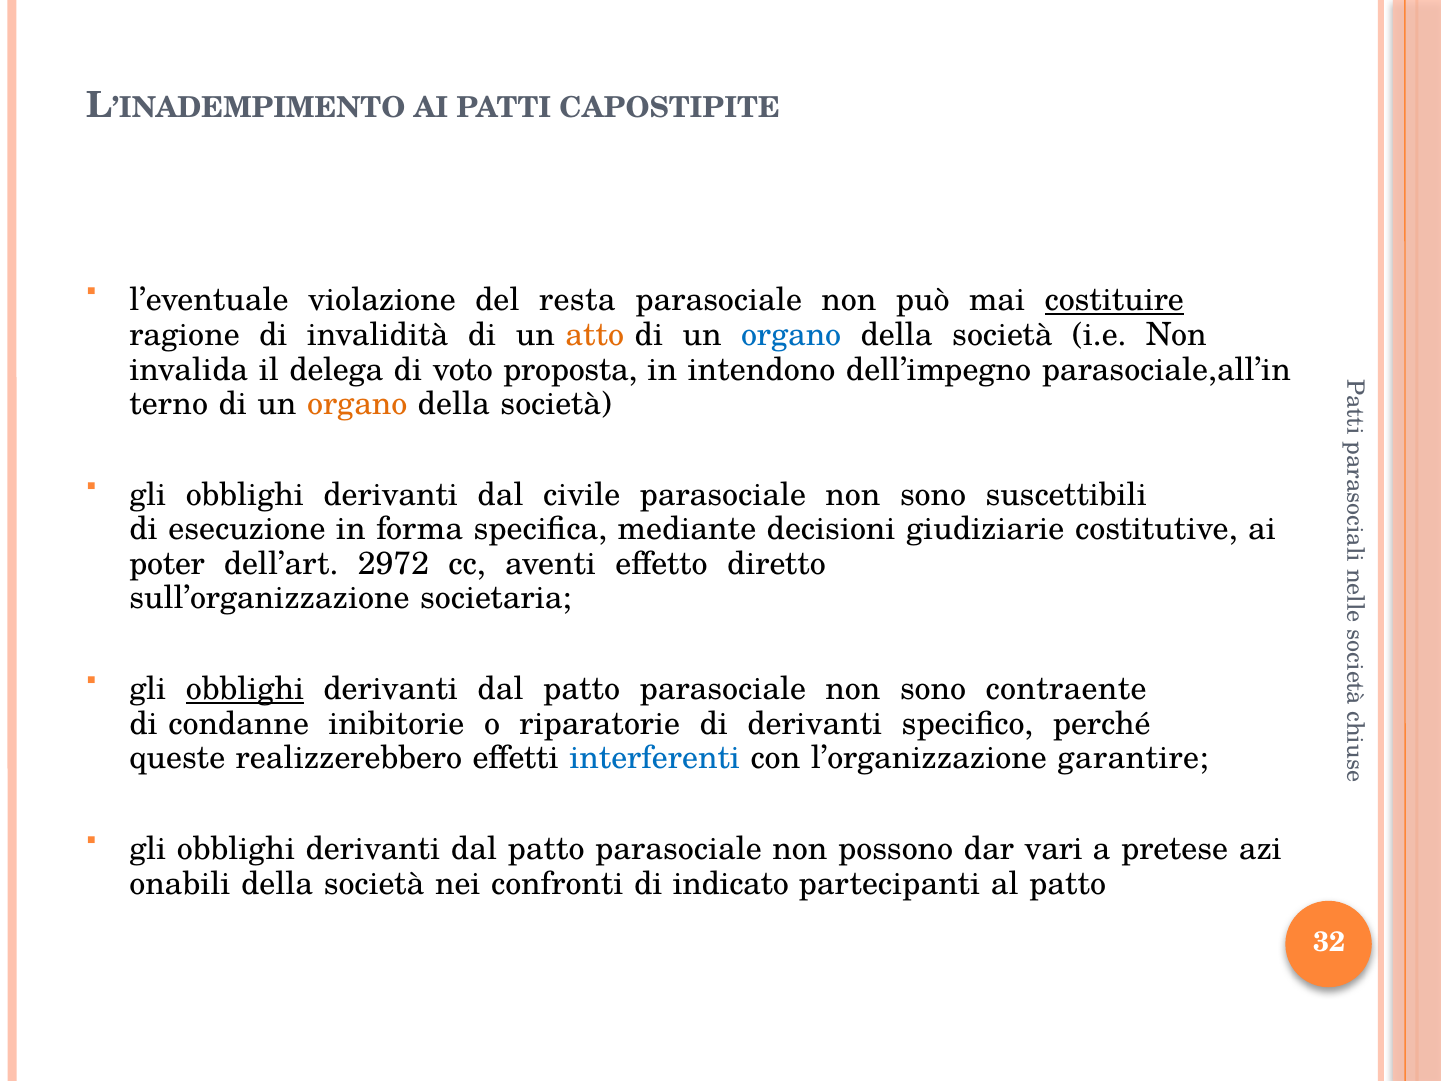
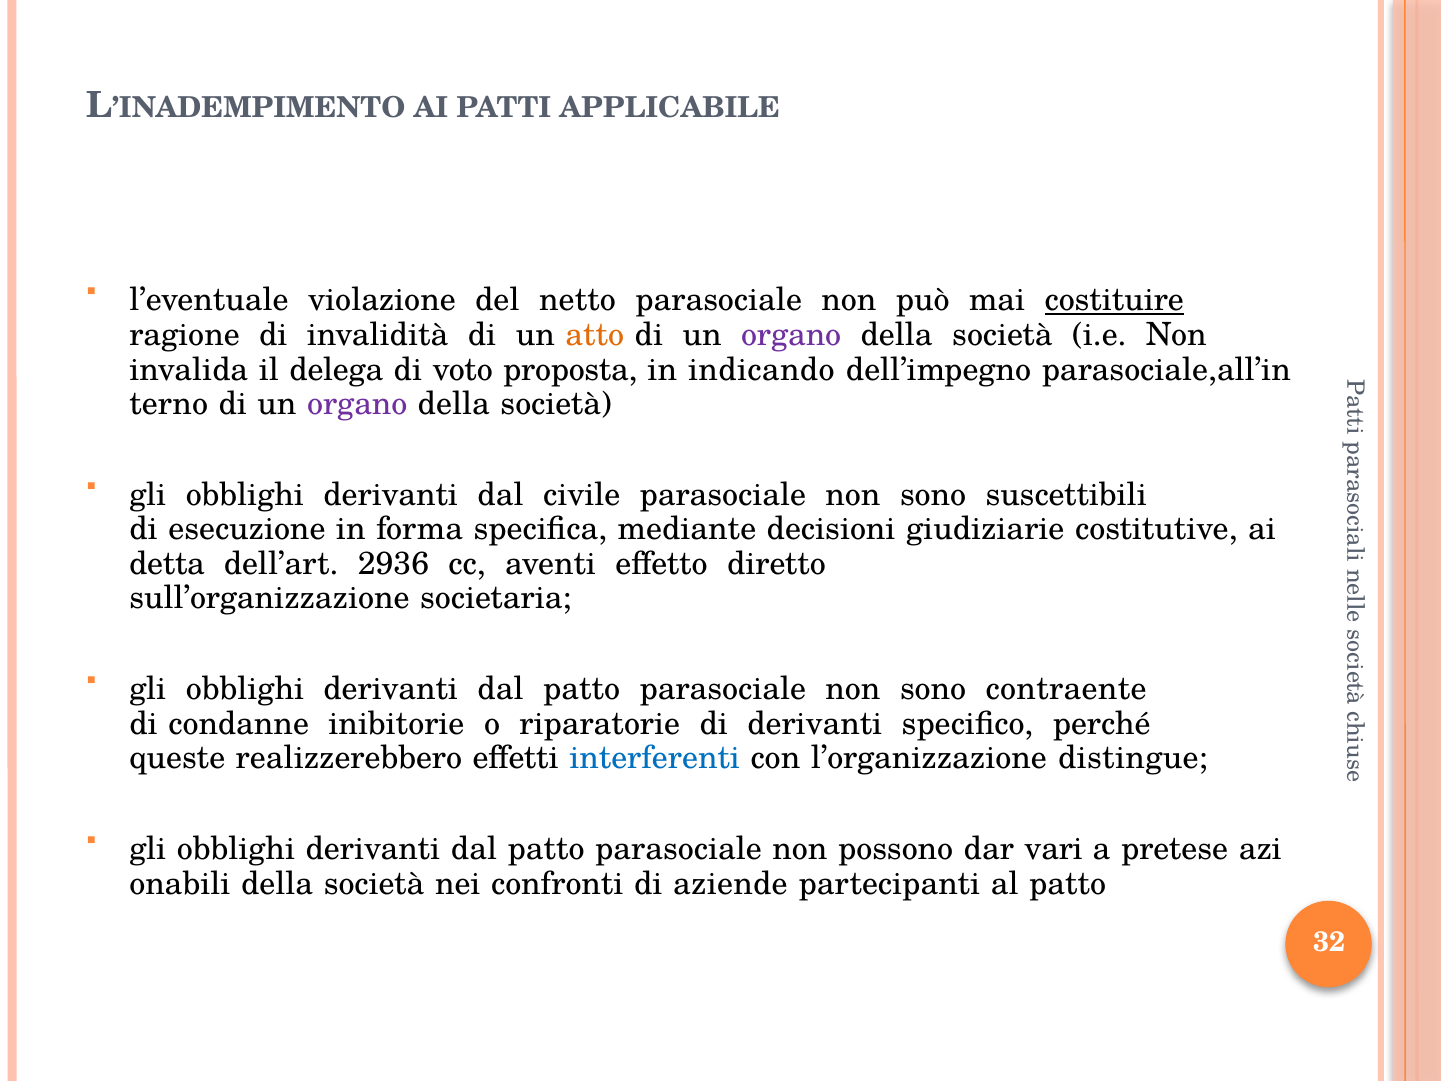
CAPOSTIPITE: CAPOSTIPITE -> APPLICABILE
resta: resta -> netto
organo at (791, 335) colour: blue -> purple
intendono: intendono -> indicando
organo at (357, 404) colour: orange -> purple
poter: poter -> detta
2972: 2972 -> 2936
obblighi at (245, 689) underline: present -> none
garantire: garantire -> distingue
indicato: indicato -> aziende
